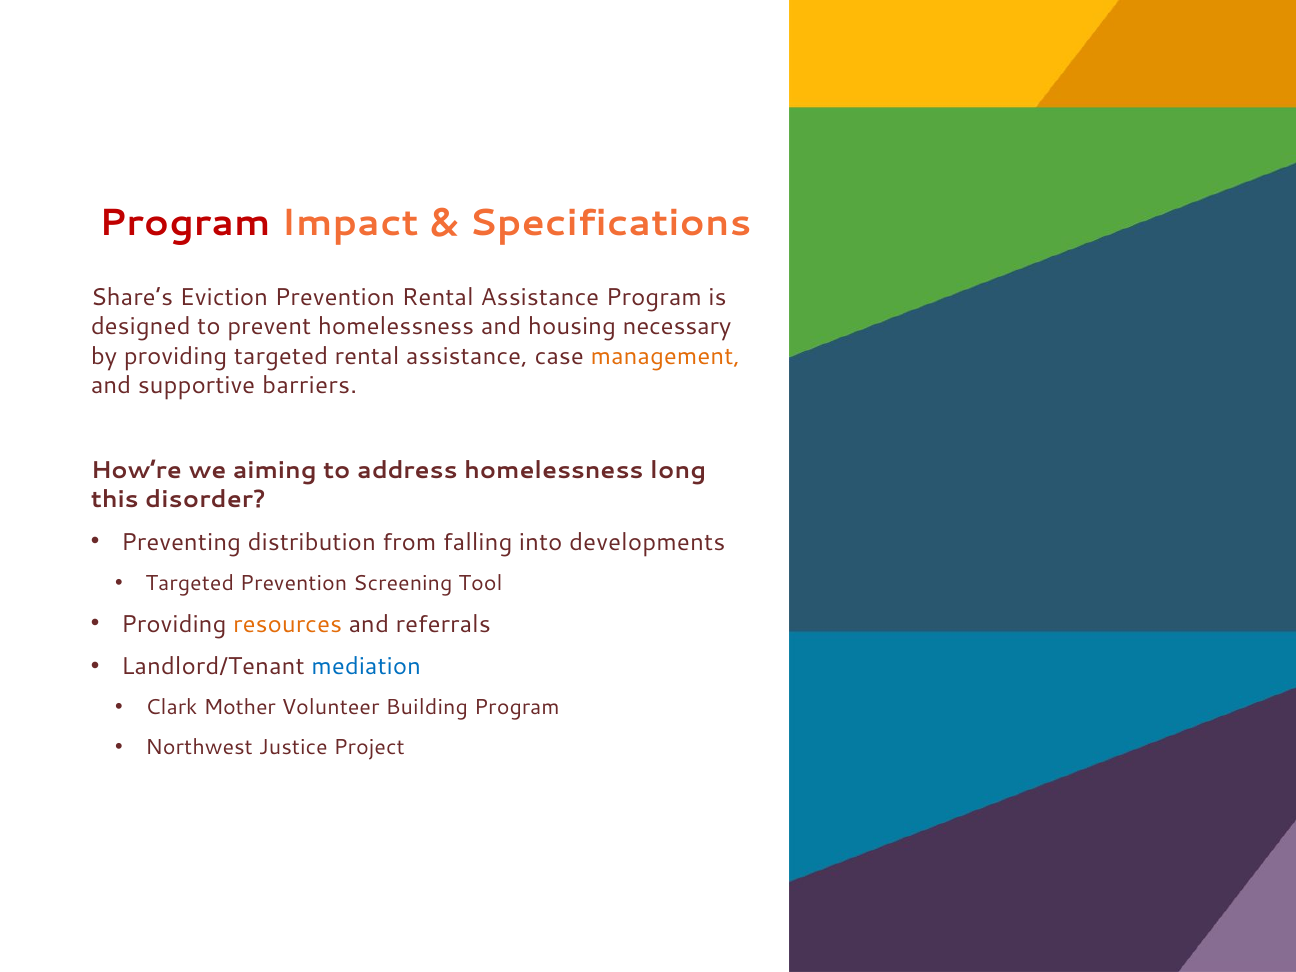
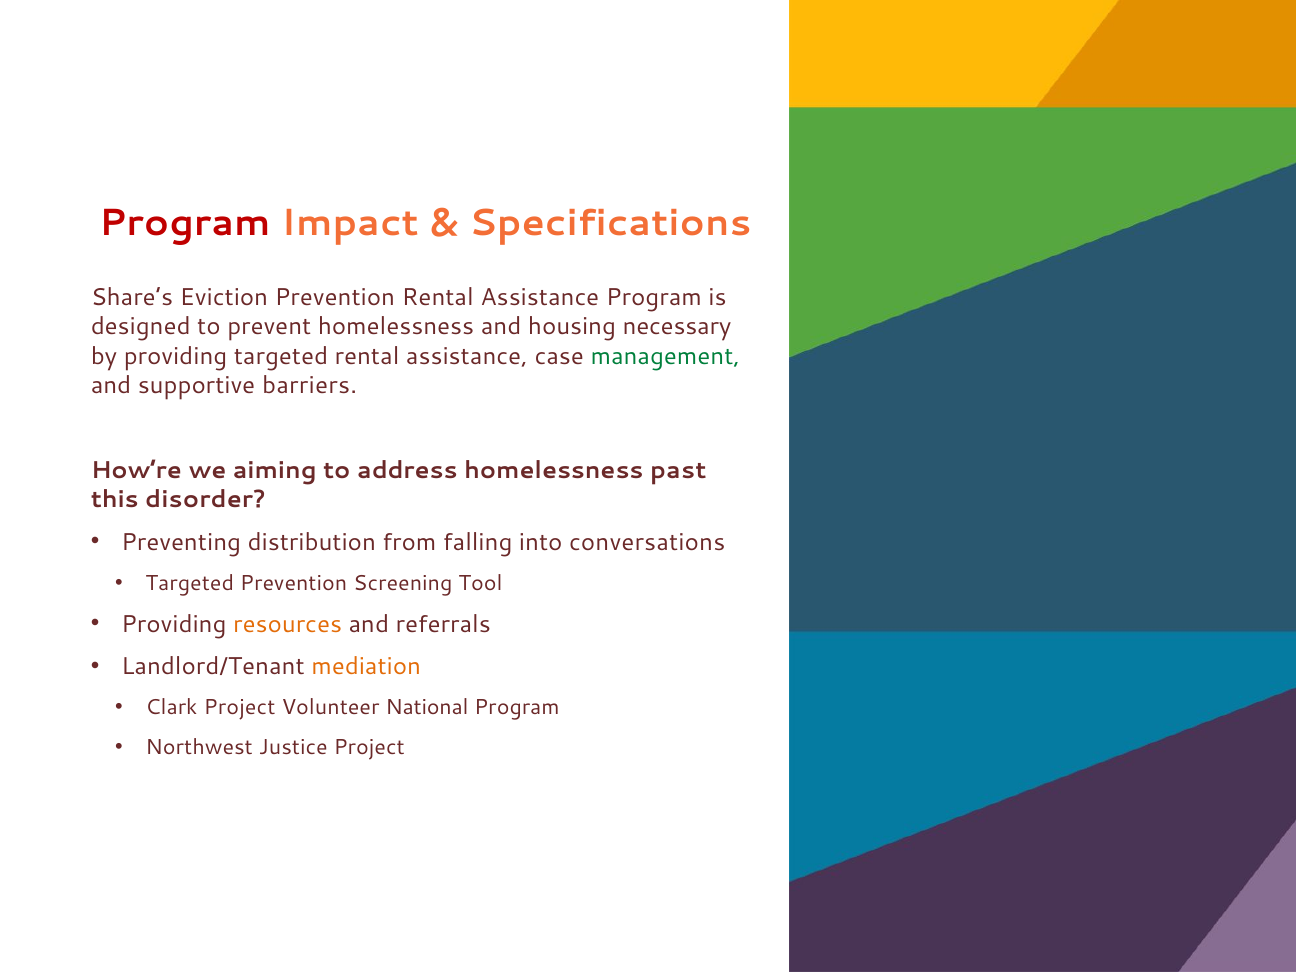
management colour: orange -> green
long: long -> past
developments: developments -> conversations
mediation colour: blue -> orange
Clark Mother: Mother -> Project
Building: Building -> National
